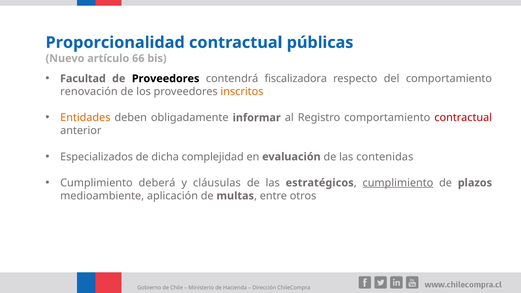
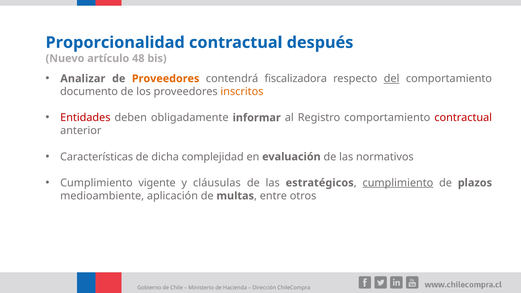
públicas: públicas -> después
66: 66 -> 48
Facultad: Facultad -> Analizar
Proveedores at (166, 79) colour: black -> orange
del underline: none -> present
renovación: renovación -> documento
Entidades colour: orange -> red
Especializados: Especializados -> Características
contenidas: contenidas -> normativos
deberá: deberá -> vigente
